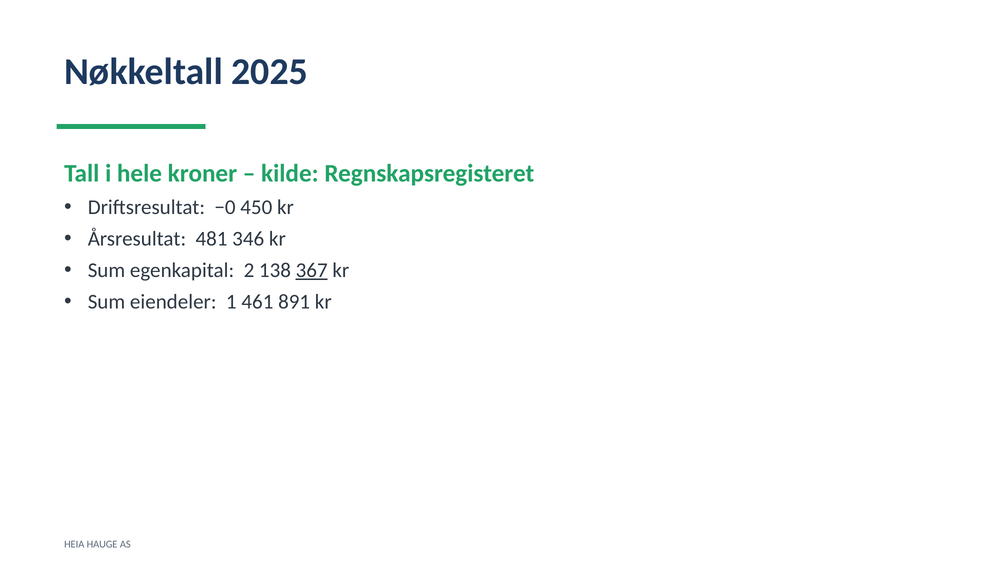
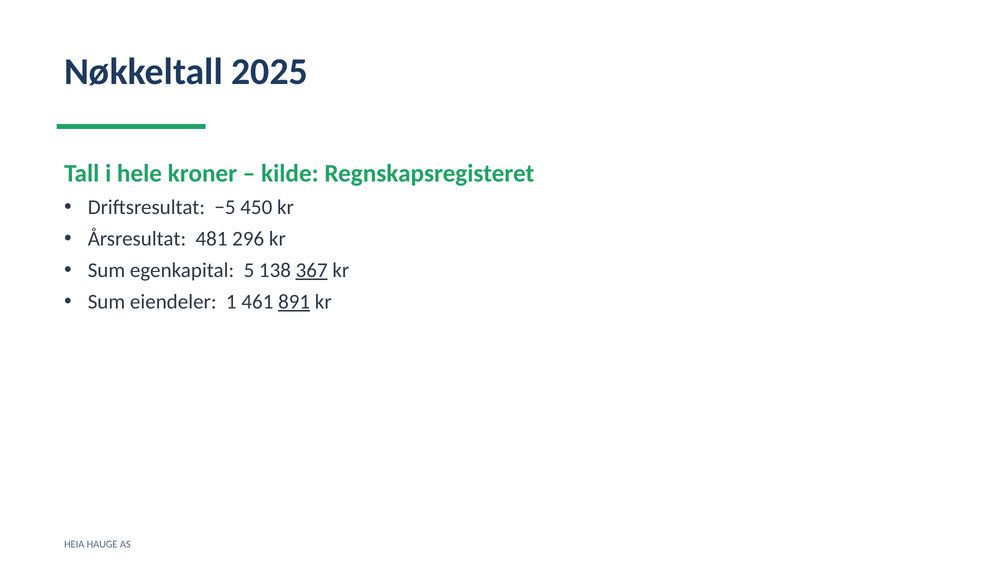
−0: −0 -> −5
346: 346 -> 296
2: 2 -> 5
891 underline: none -> present
